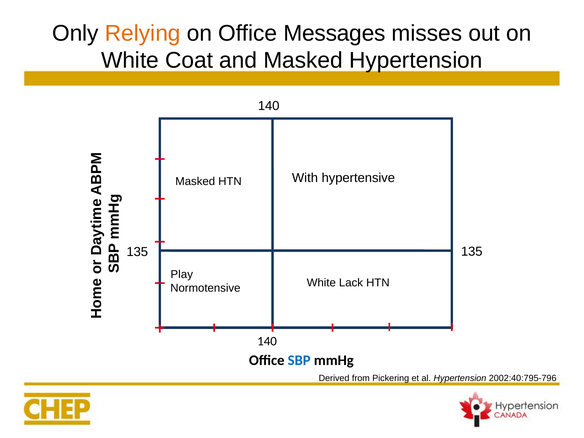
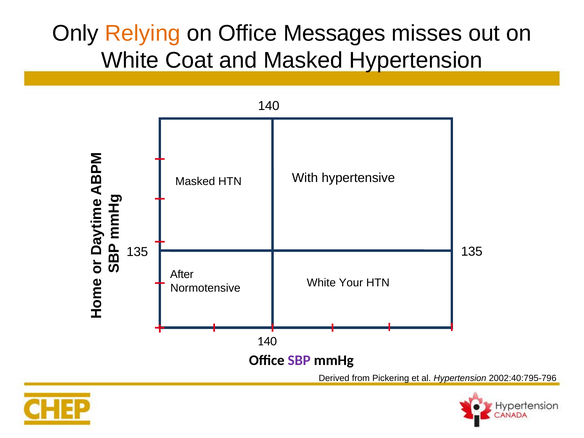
Play: Play -> After
Lack: Lack -> Your
SBP colour: blue -> purple
